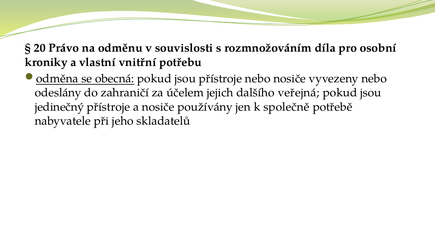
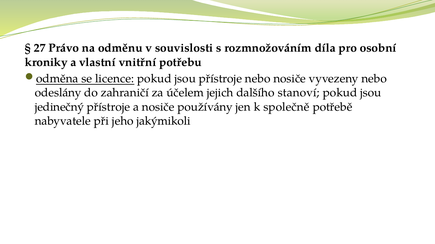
20: 20 -> 27
obecná: obecná -> licence
veřejná: veřejná -> stanoví
skladatelů: skladatelů -> jakýmikoli
